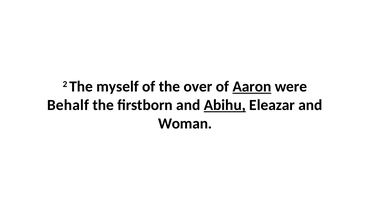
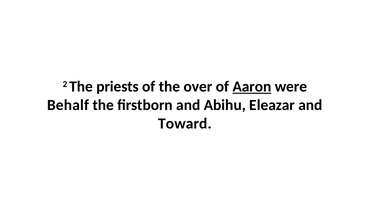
myself: myself -> priests
Abihu underline: present -> none
Woman: Woman -> Toward
